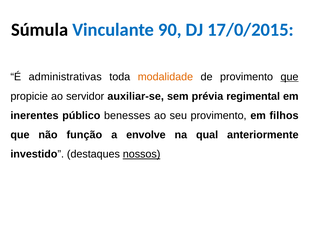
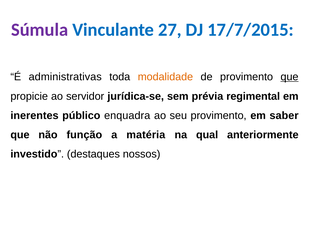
Súmula colour: black -> purple
90: 90 -> 27
17/0/2015: 17/0/2015 -> 17/7/2015
auxiliar-se: auxiliar-se -> jurídica-se
benesses: benesses -> enquadra
filhos: filhos -> saber
envolve: envolve -> matéria
nossos underline: present -> none
